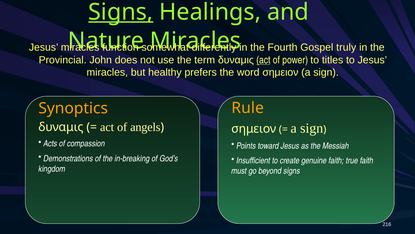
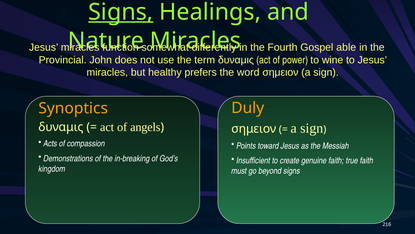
truly: truly -> able
act at (263, 60) underline: present -> none
titles: titles -> wine
Rule: Rule -> Duly
